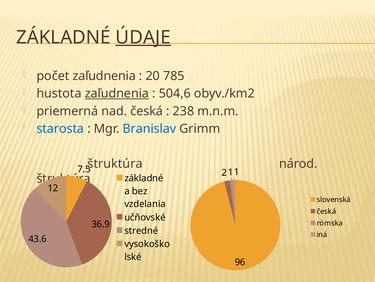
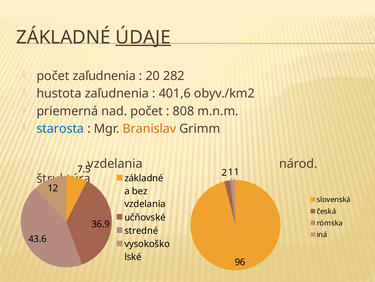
785: 785 -> 282
zaľudnenia at (117, 93) underline: present -> none
504,6: 504,6 -> 401,6
nad česká: česká -> počet
238: 238 -> 808
Branislav colour: blue -> orange
štruktúra at (115, 163): štruktúra -> vzdelania
